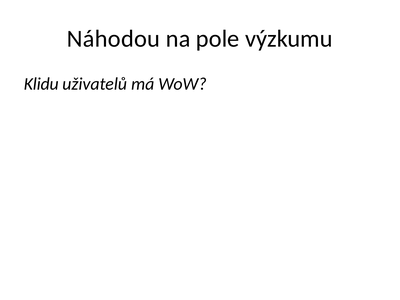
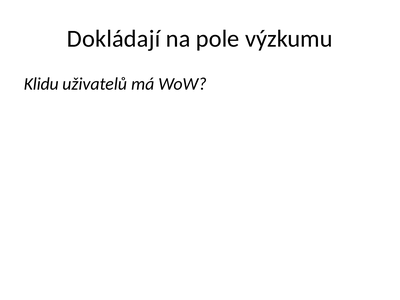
Náhodou: Náhodou -> Dokládají
